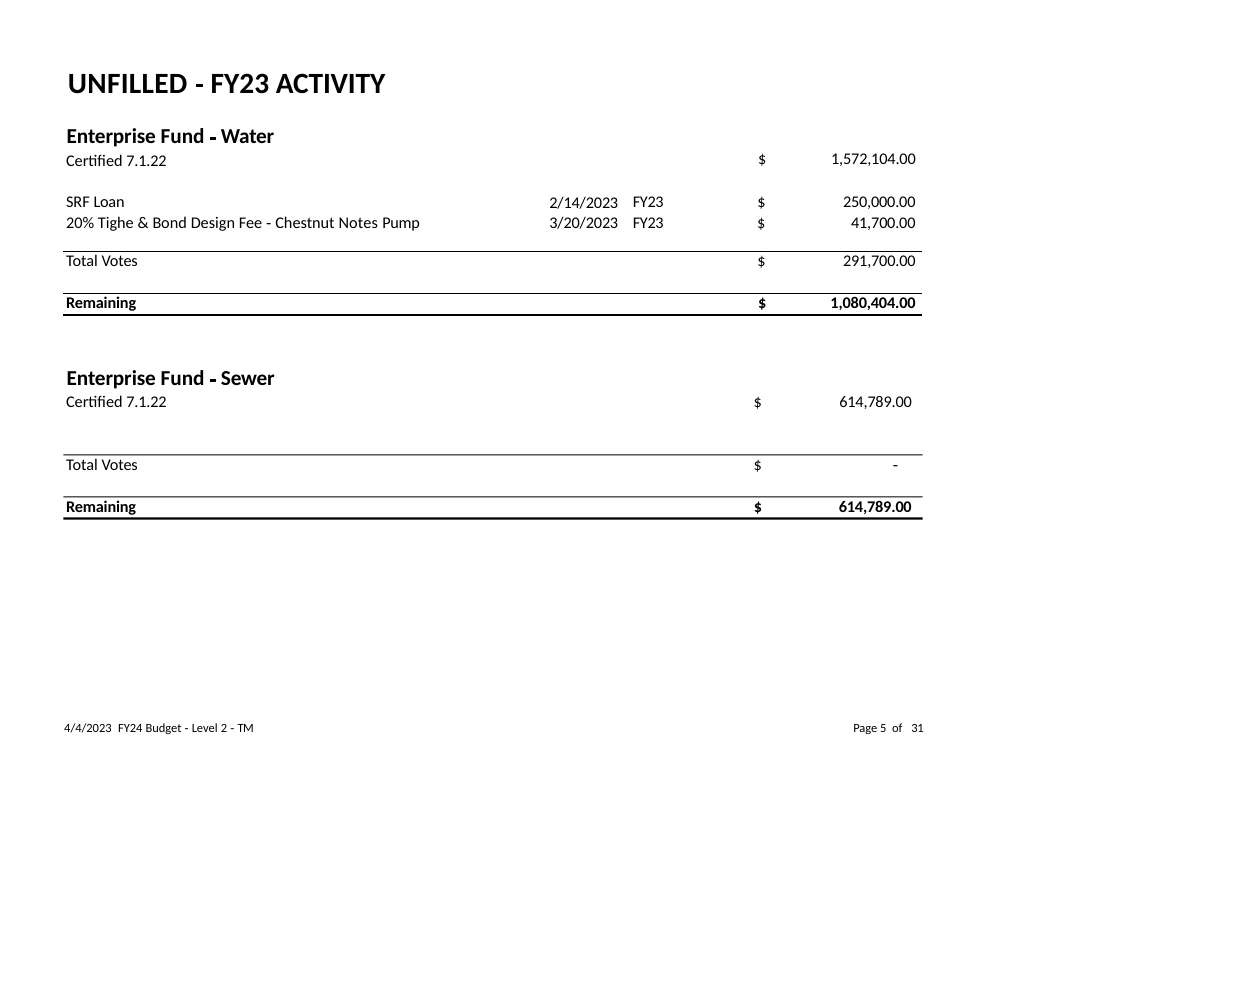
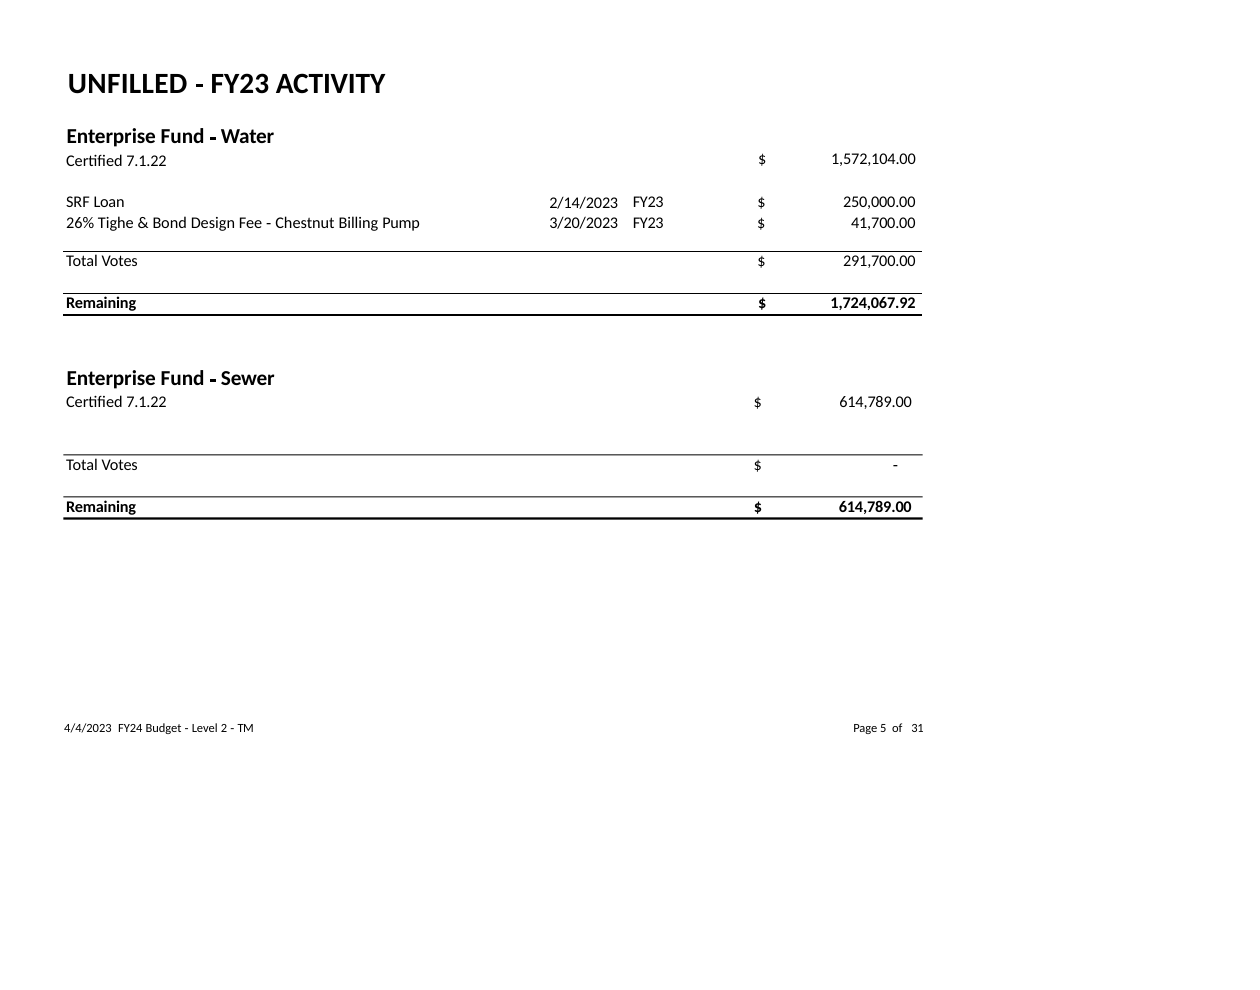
20%: 20% -> 26%
Notes: Notes -> Billing
1,080,404.00: 1,080,404.00 -> 1,724,067.92
